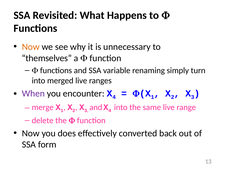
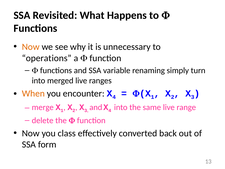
themselves: themselves -> operations
When colour: purple -> orange
does: does -> class
